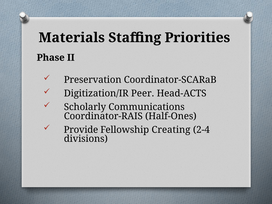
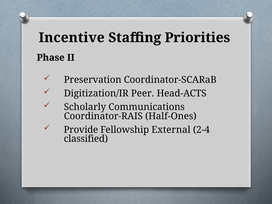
Materials: Materials -> Incentive
Creating: Creating -> External
divisions: divisions -> classified
